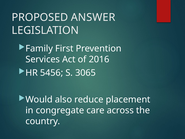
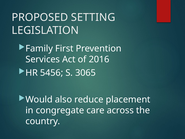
ANSWER: ANSWER -> SETTING
